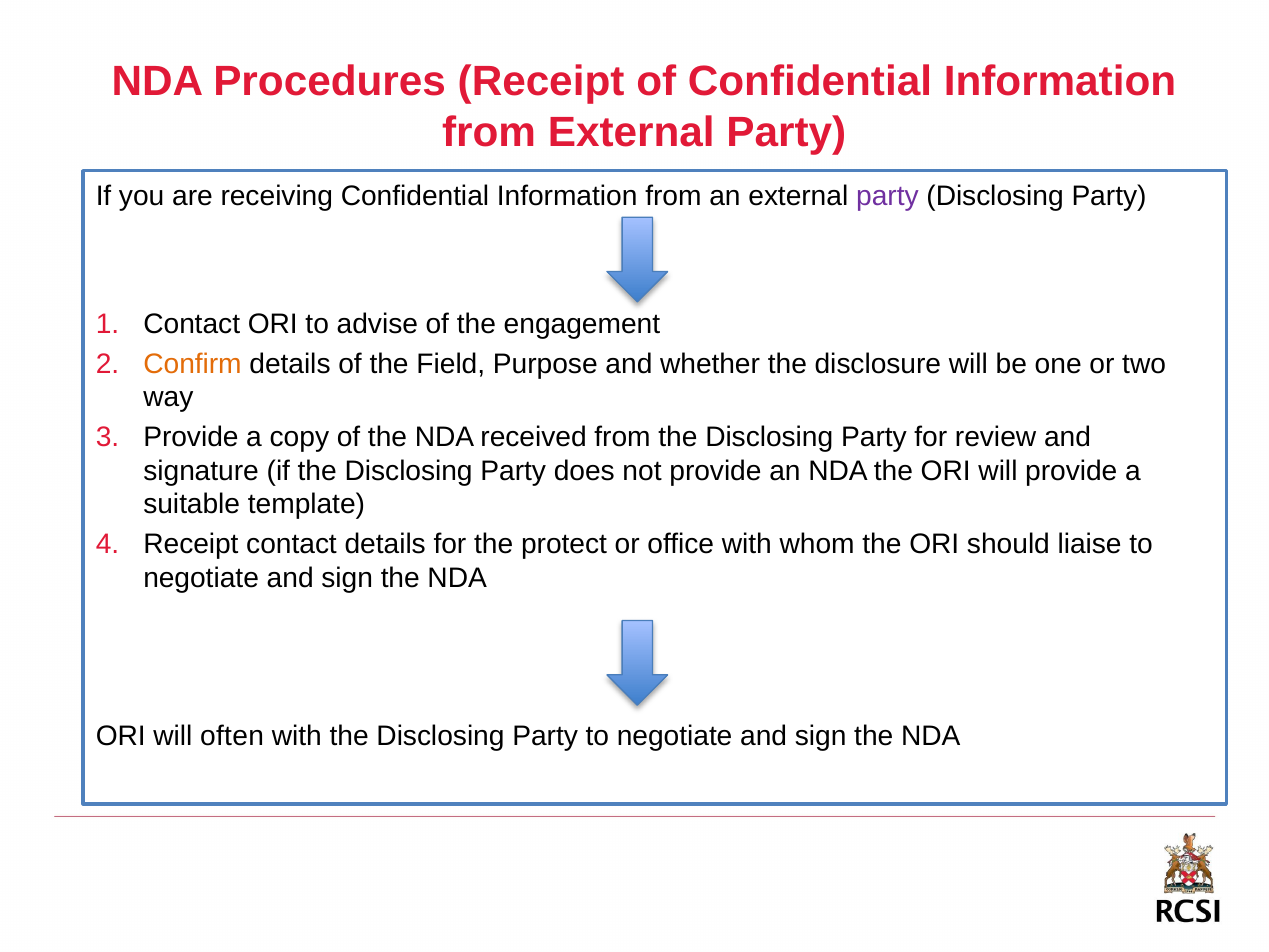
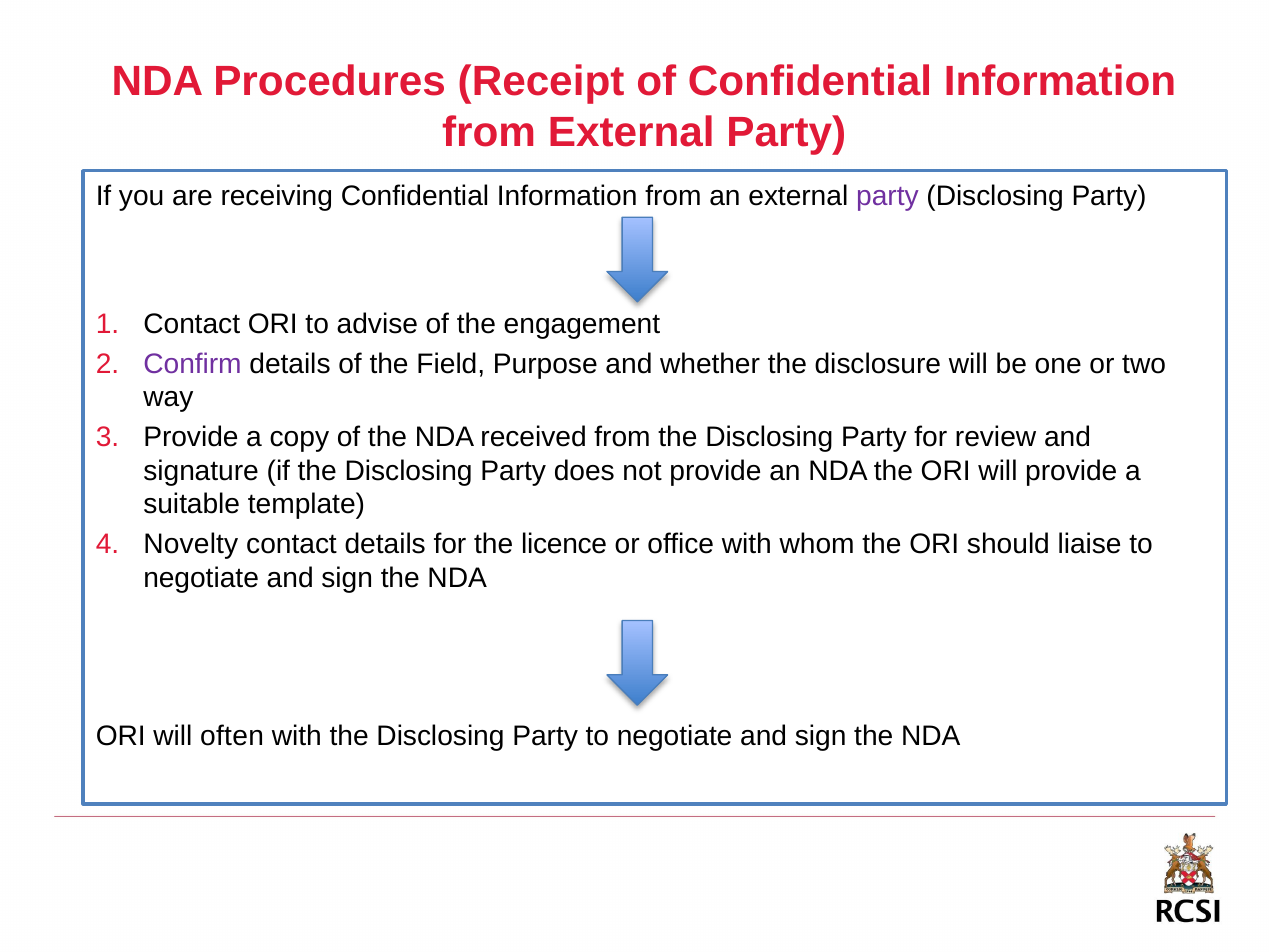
Confirm colour: orange -> purple
Receipt at (191, 544): Receipt -> Novelty
protect: protect -> licence
